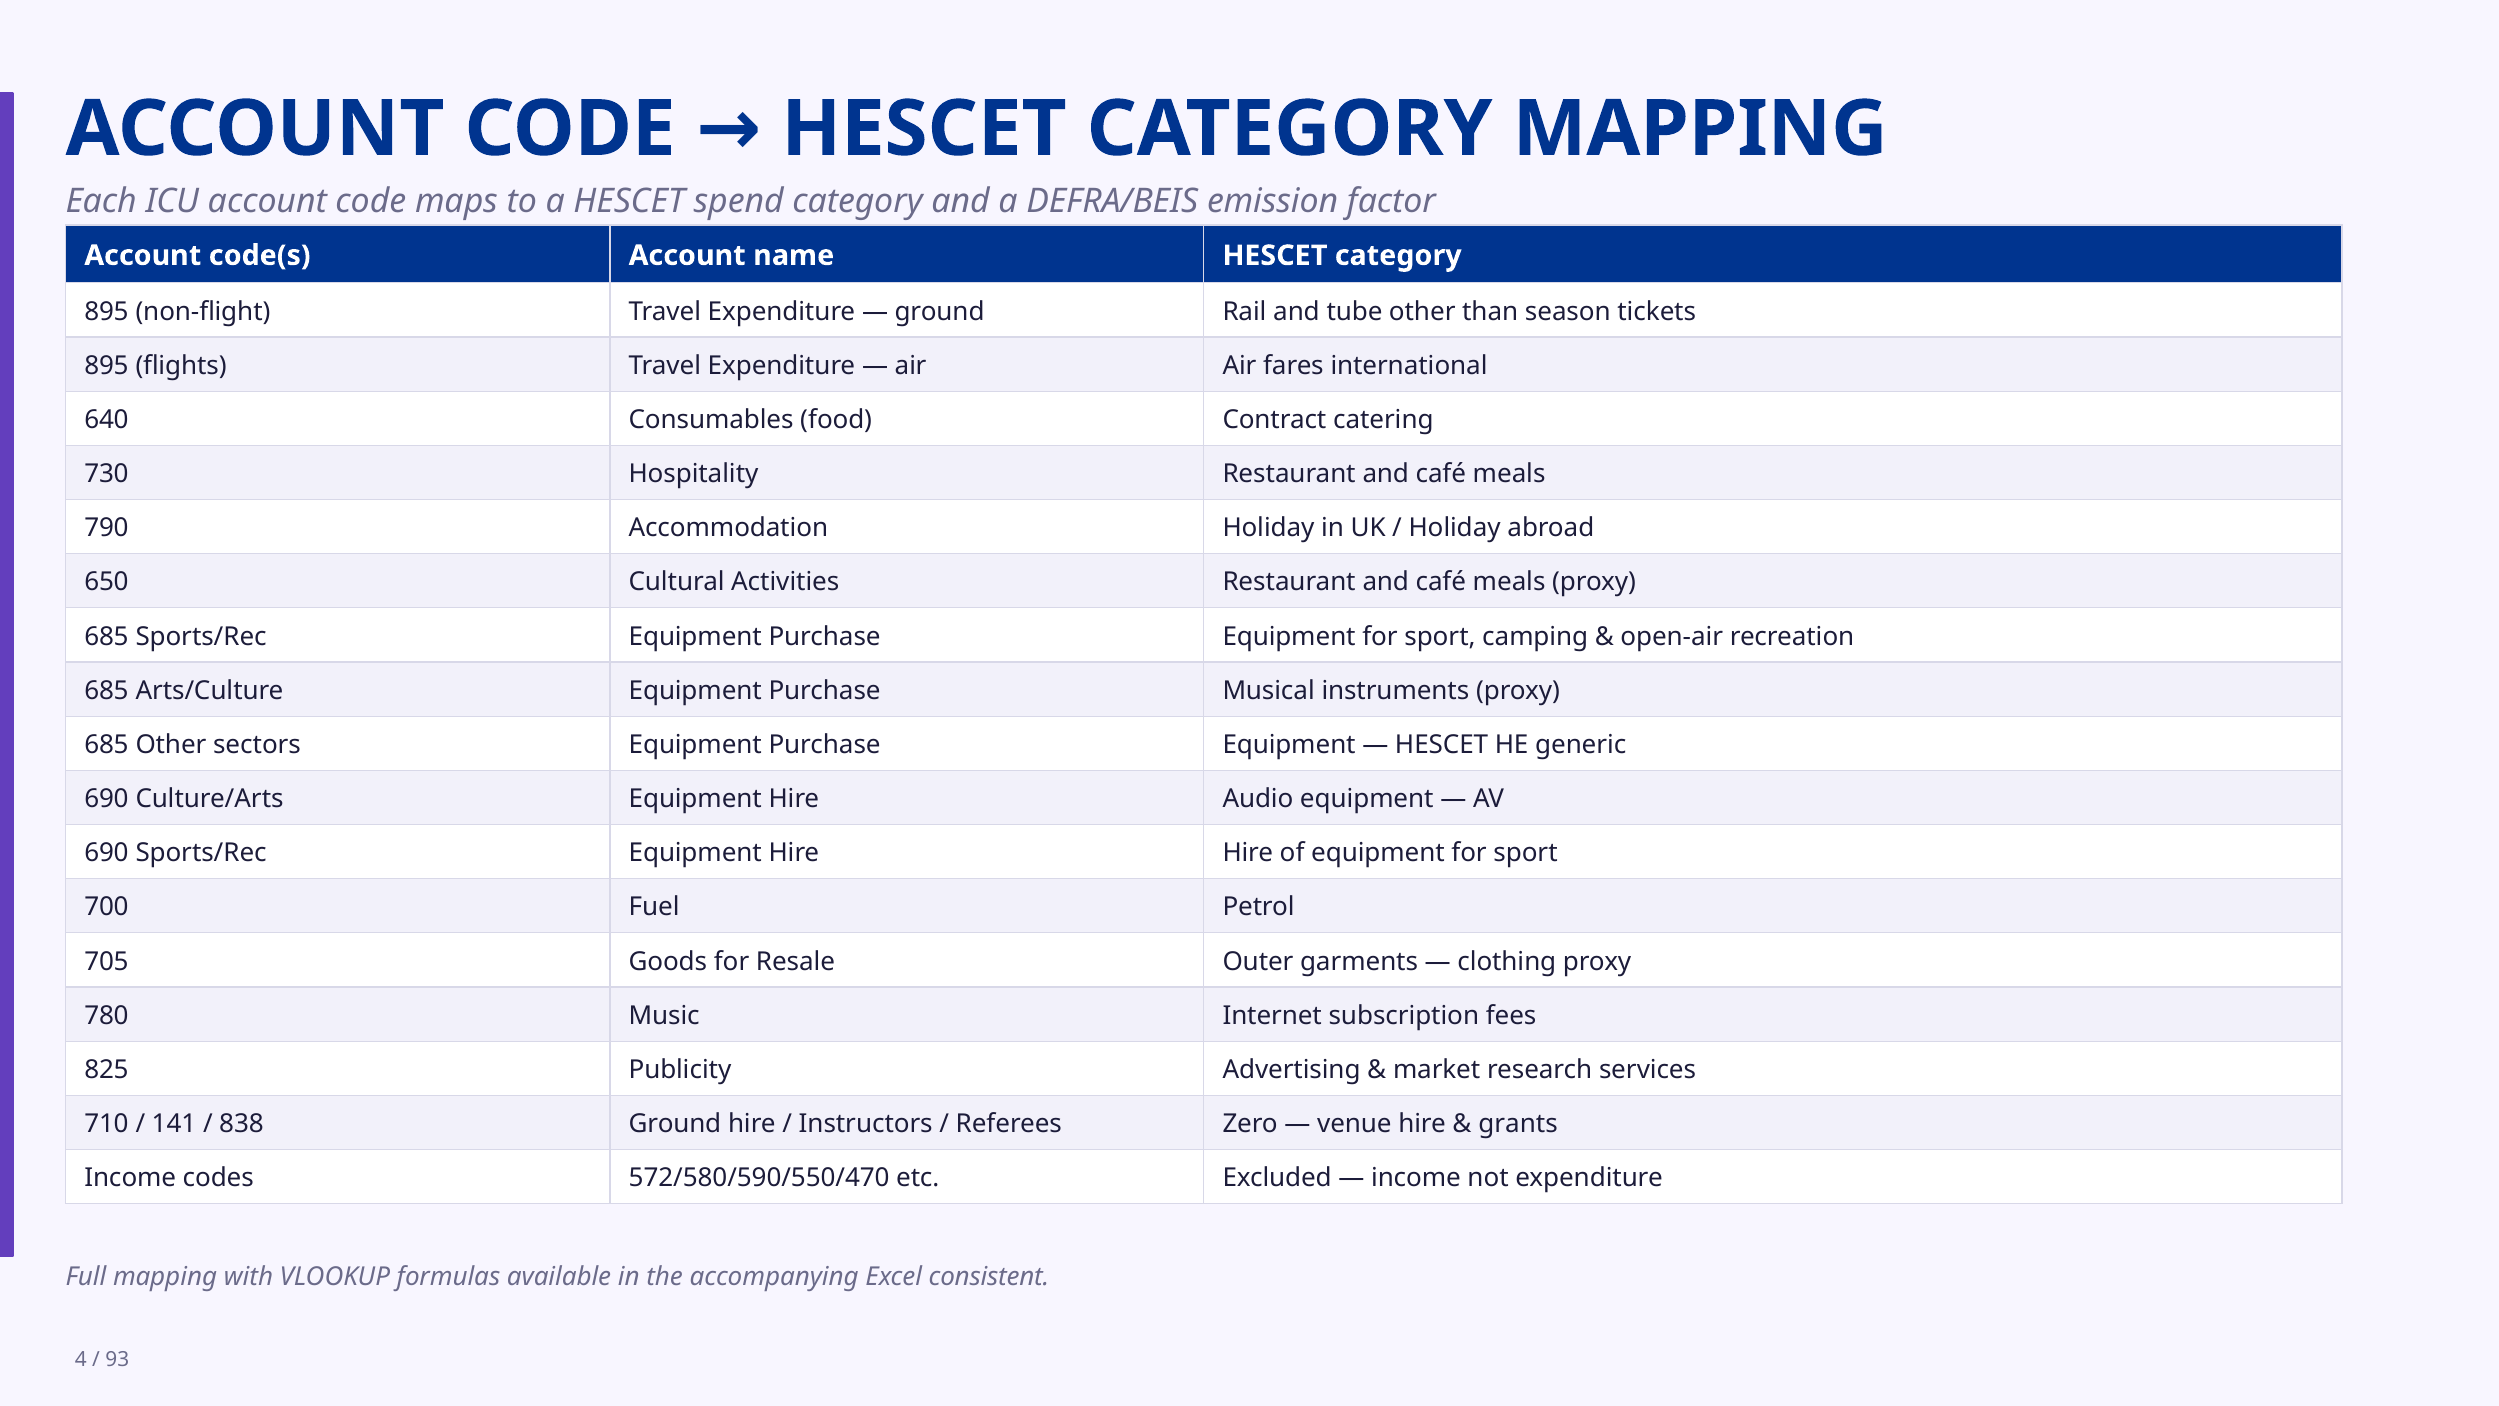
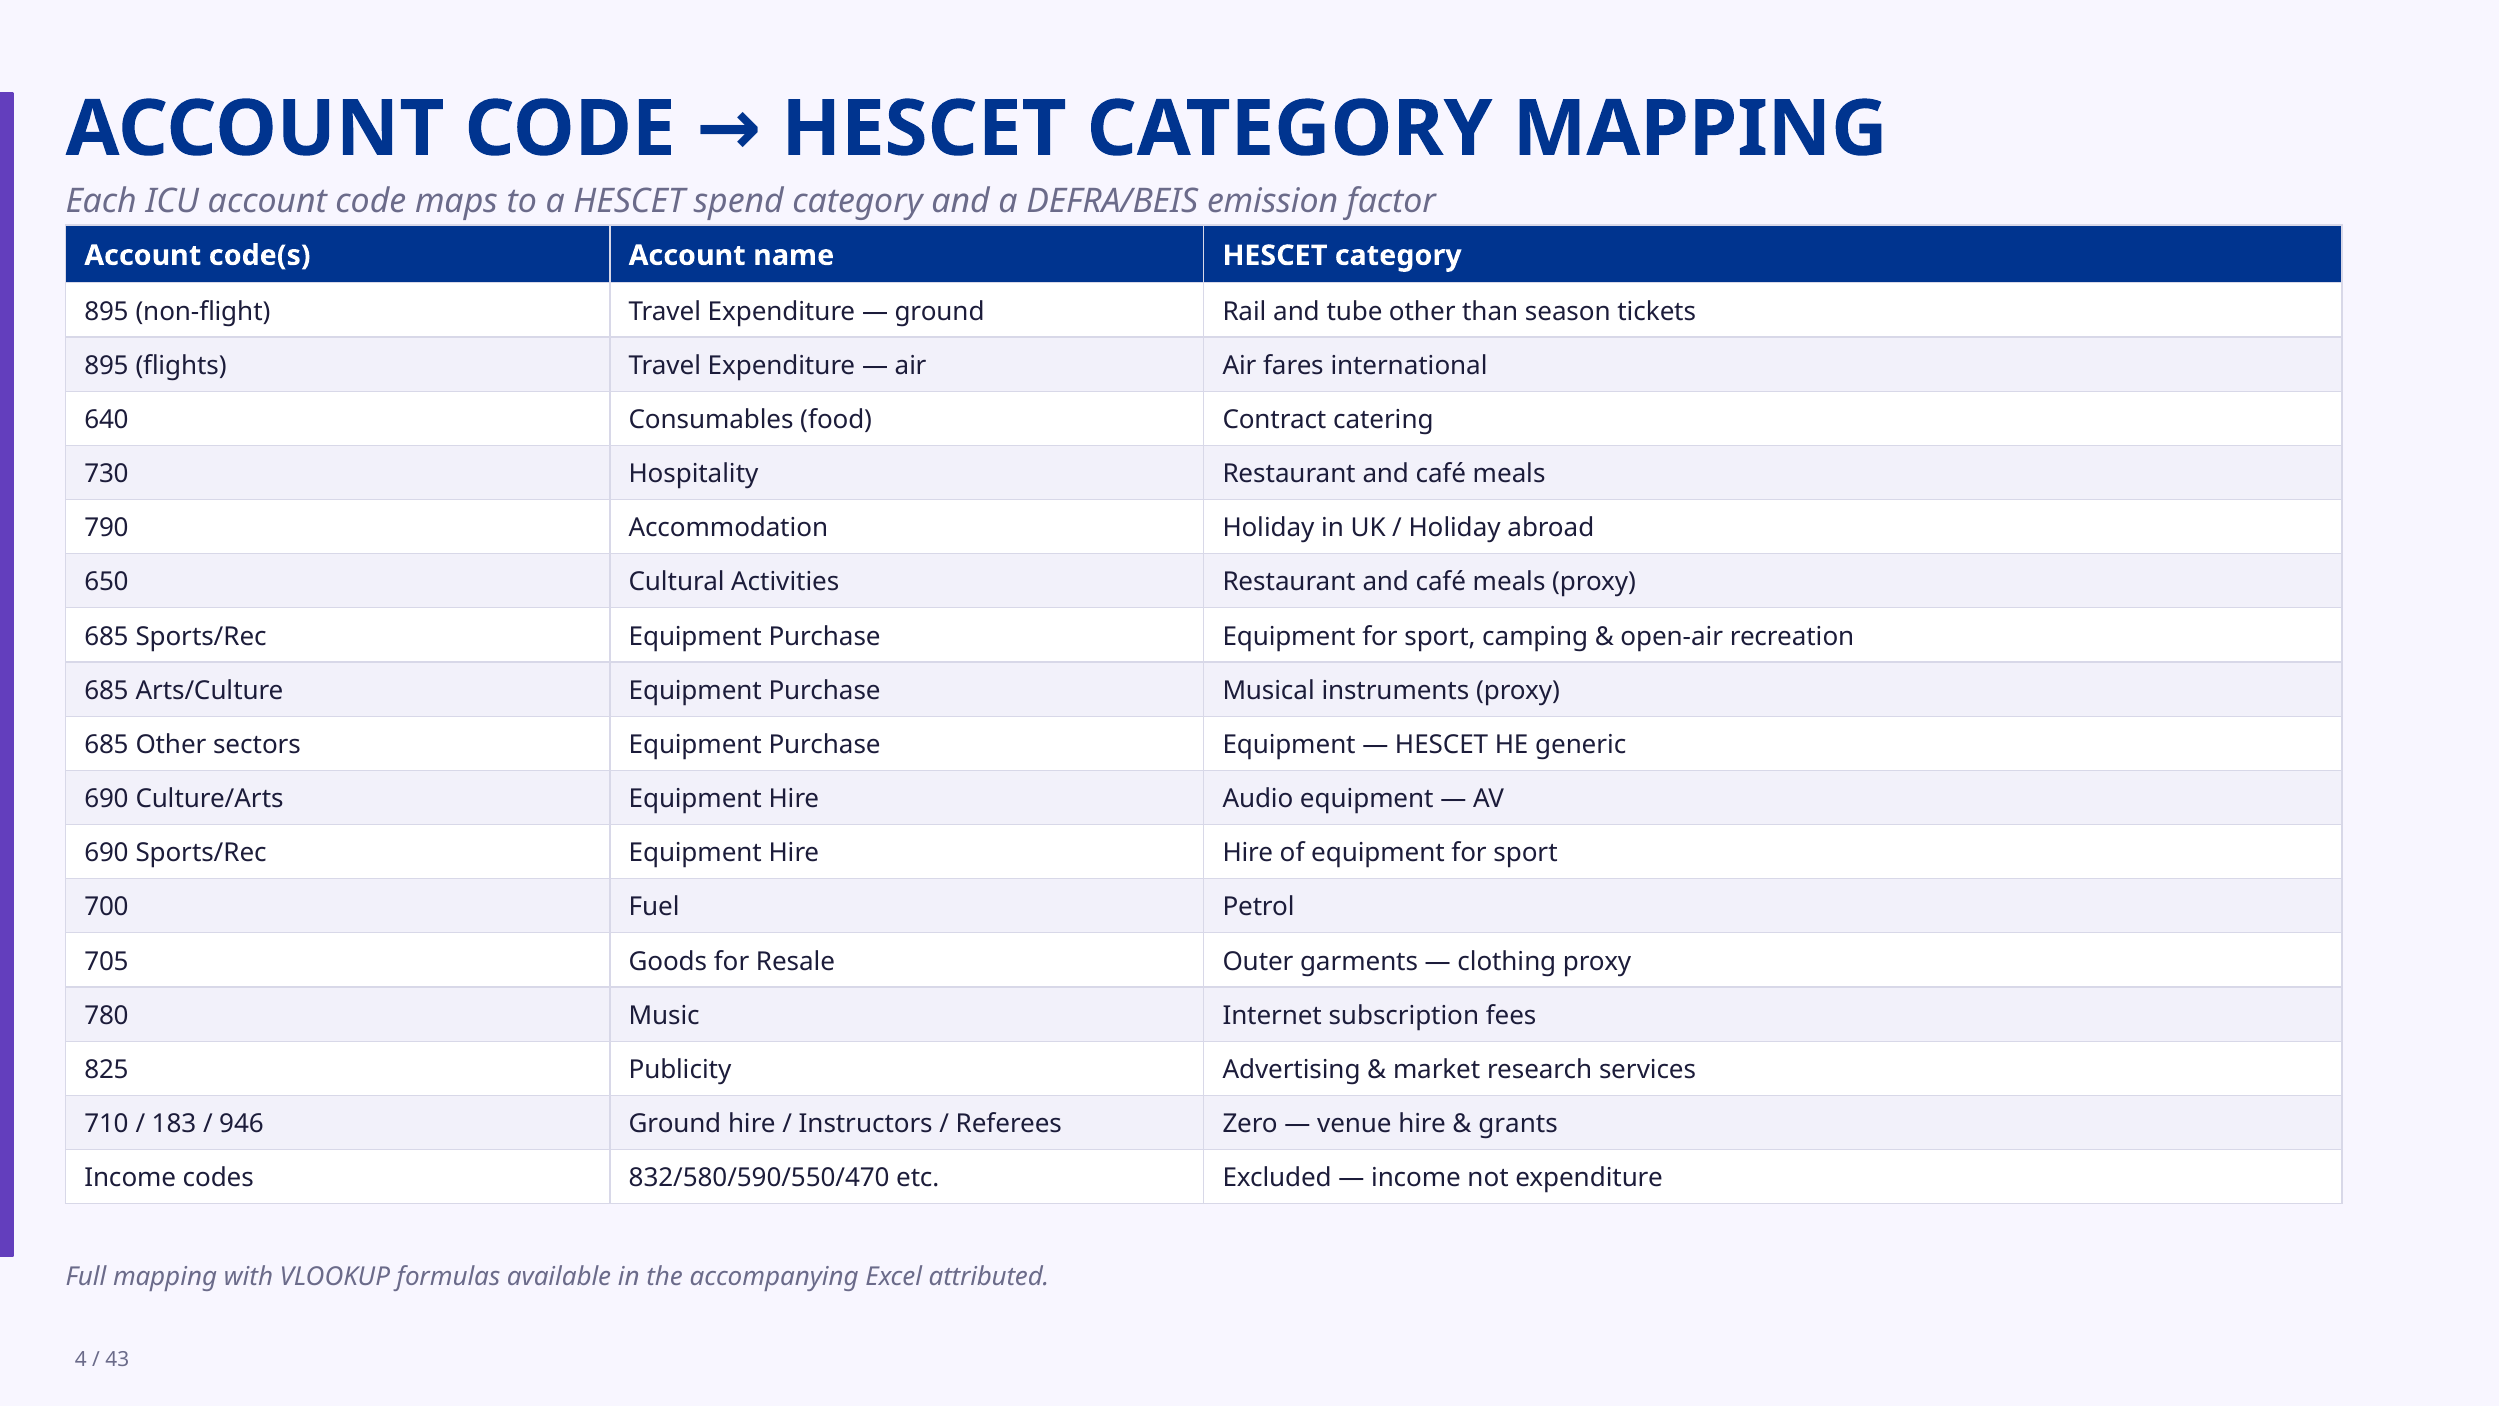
141: 141 -> 183
838: 838 -> 946
572/580/590/550/470: 572/580/590/550/470 -> 832/580/590/550/470
consistent: consistent -> attributed
93: 93 -> 43
